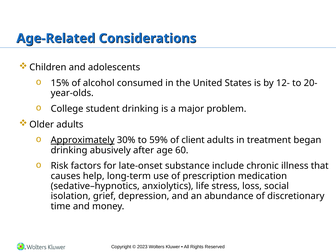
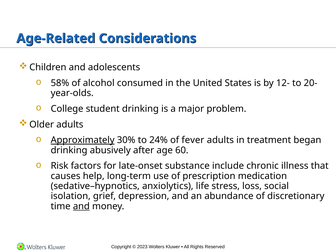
15%: 15% -> 58%
59%: 59% -> 24%
client: client -> fever
and at (81, 206) underline: none -> present
